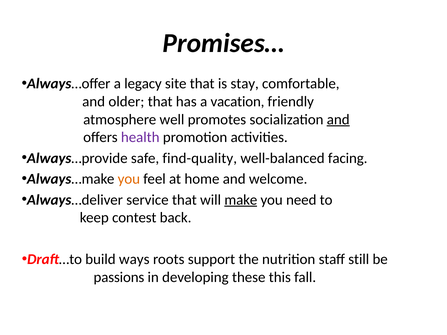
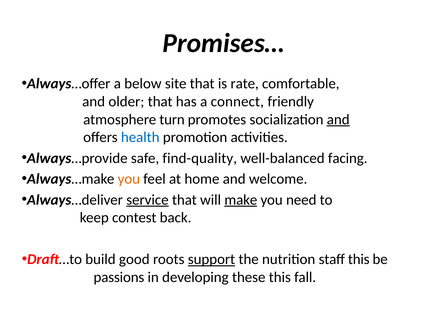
legacy: legacy -> below
stay: stay -> rate
vacation: vacation -> connect
well: well -> turn
health colour: purple -> blue
service underline: none -> present
ways: ways -> good
support underline: none -> present
staff still: still -> this
